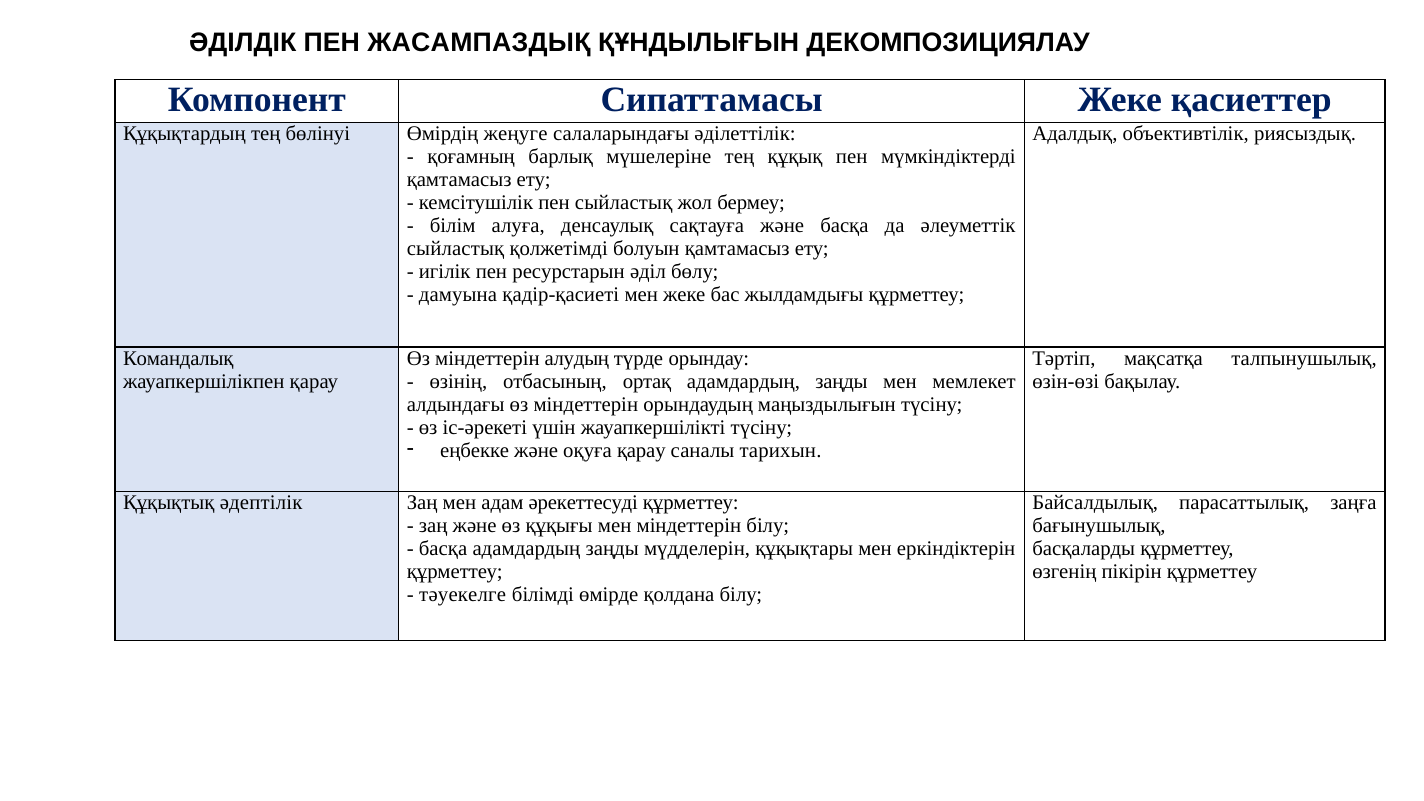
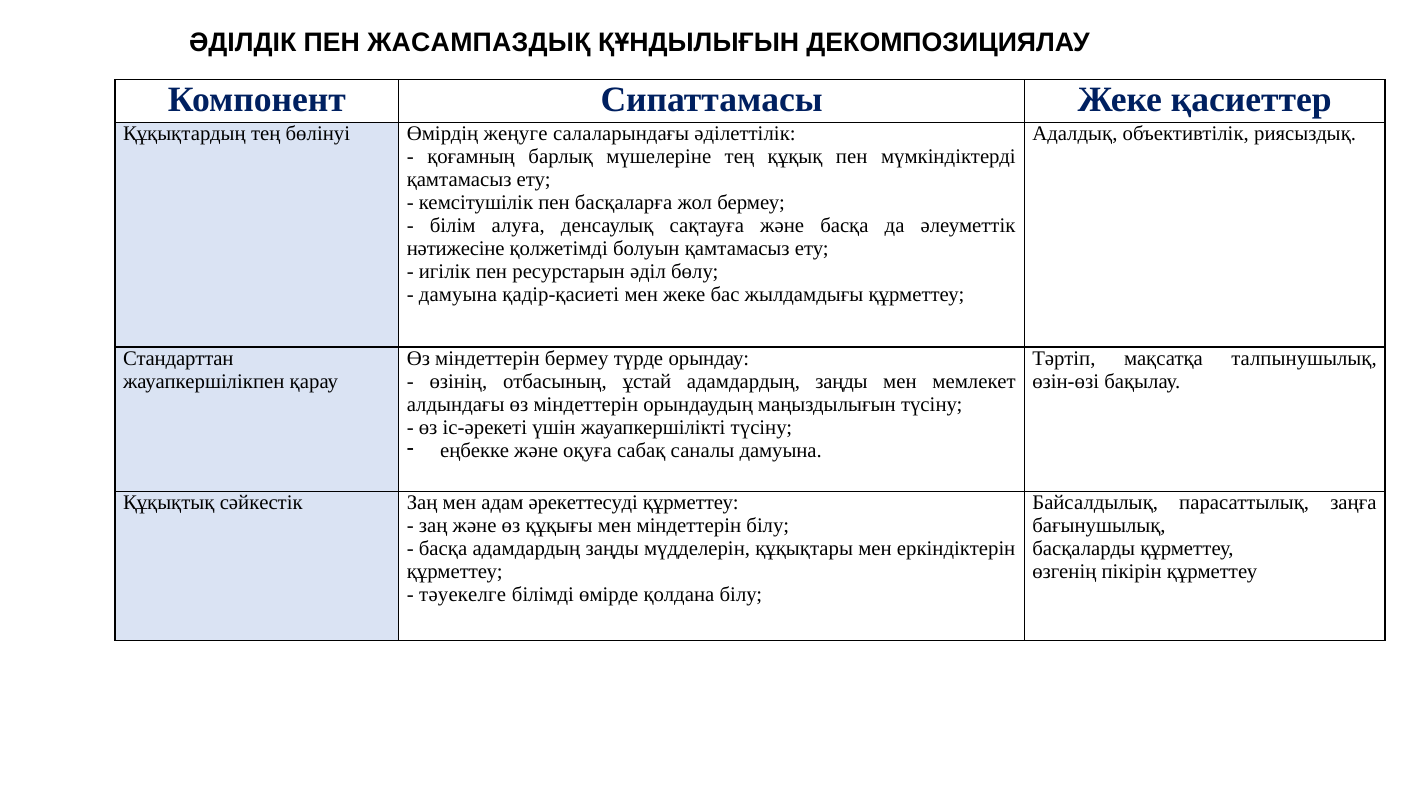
пен сыйластық: сыйластық -> басқаларға
сыйластық at (456, 249): сыйластық -> нәтижесіне
Командалық: Командалық -> Стандарттан
міндеттерін алудың: алудың -> бермеу
ортақ: ортақ -> ұстай
оқуға қарау: қарау -> сабақ
саналы тарихын: тарихын -> дамуына
әдептілік: әдептілік -> сәйкестік
